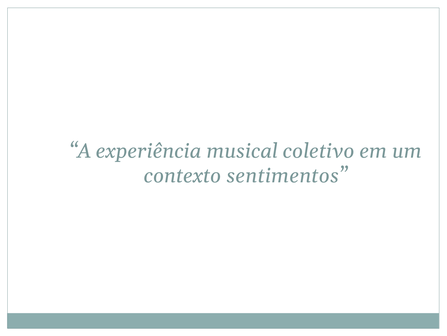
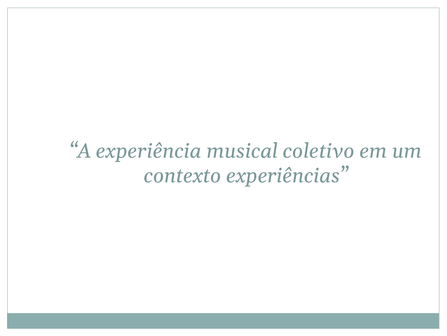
sentimentos: sentimentos -> experiências
